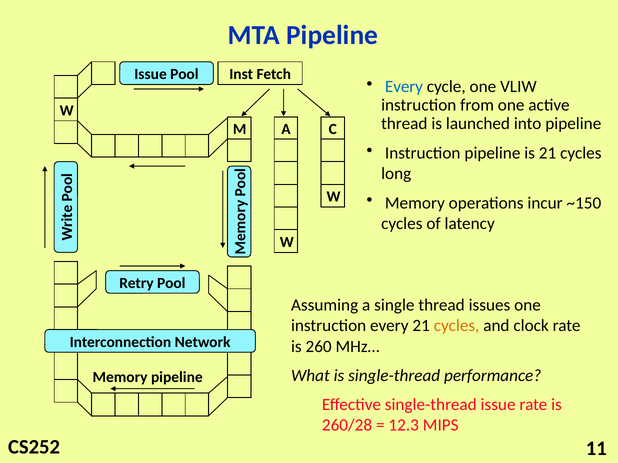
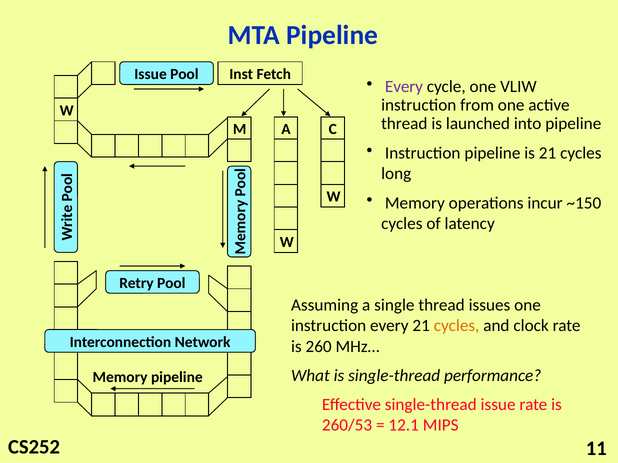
Every at (404, 87) colour: blue -> purple
260/28: 260/28 -> 260/53
12.3: 12.3 -> 12.1
